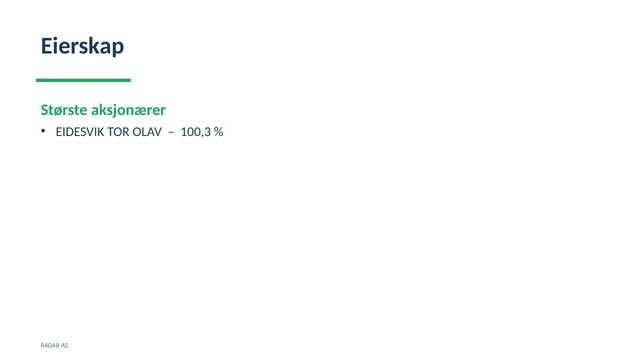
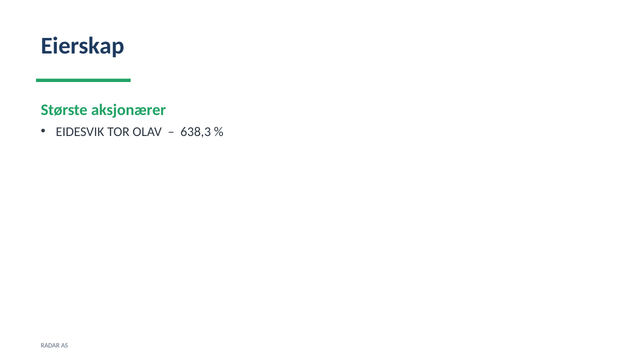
100,3: 100,3 -> 638,3
